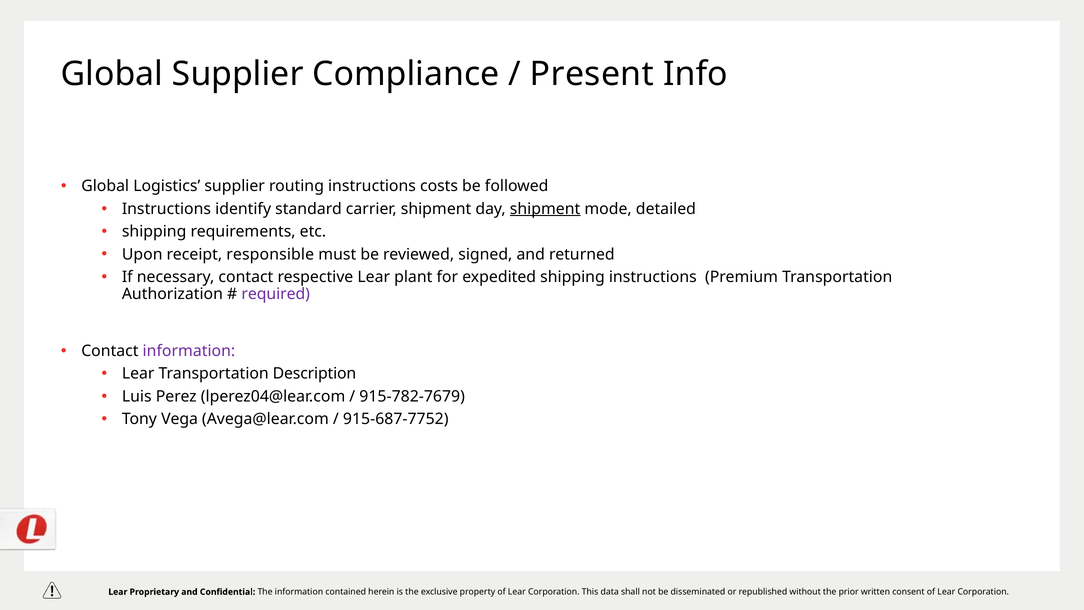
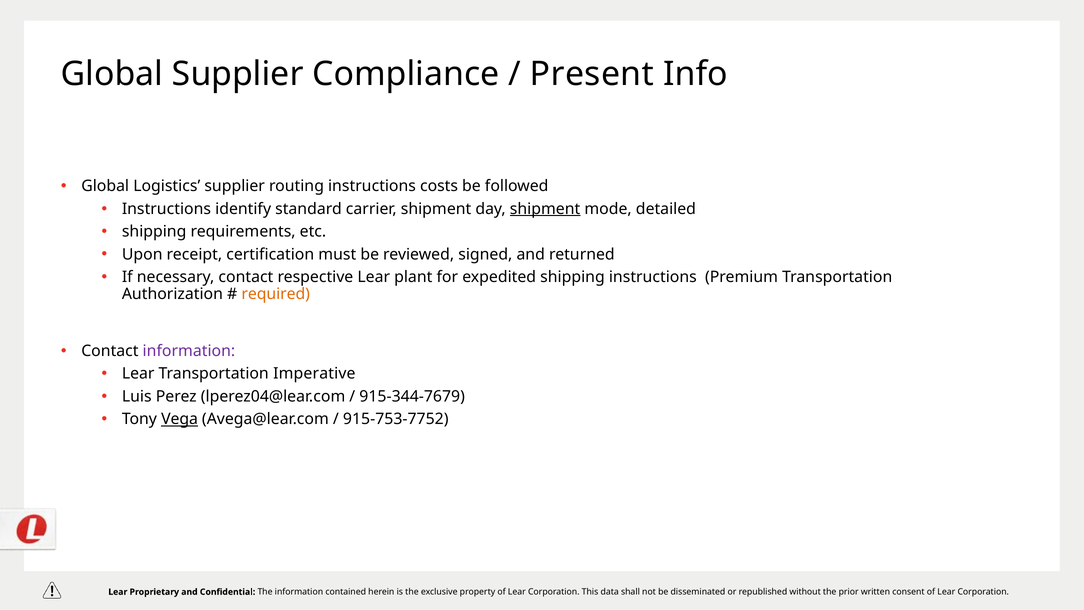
responsible: responsible -> certification
required colour: purple -> orange
Description: Description -> Imperative
915-782-7679: 915-782-7679 -> 915-344-7679
Vega underline: none -> present
915-687-7752: 915-687-7752 -> 915-753-7752
